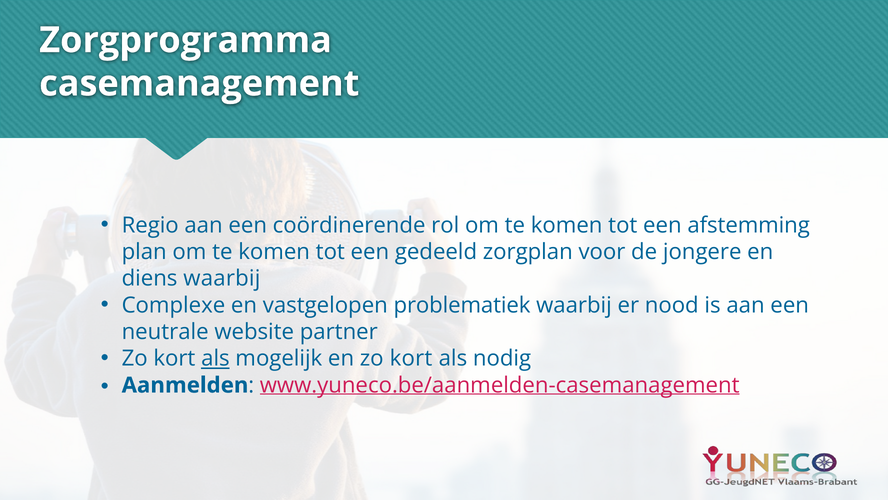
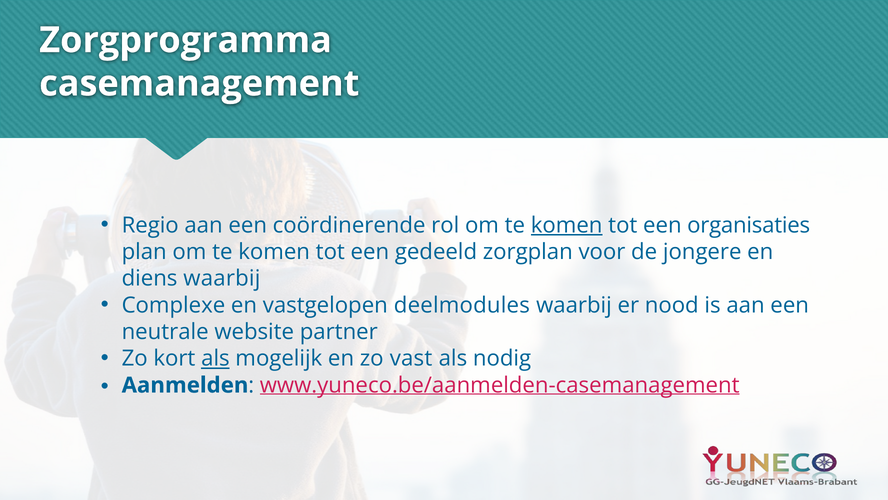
komen at (567, 225) underline: none -> present
afstemming: afstemming -> organisaties
problematiek: problematiek -> deelmodules
en zo kort: kort -> vast
